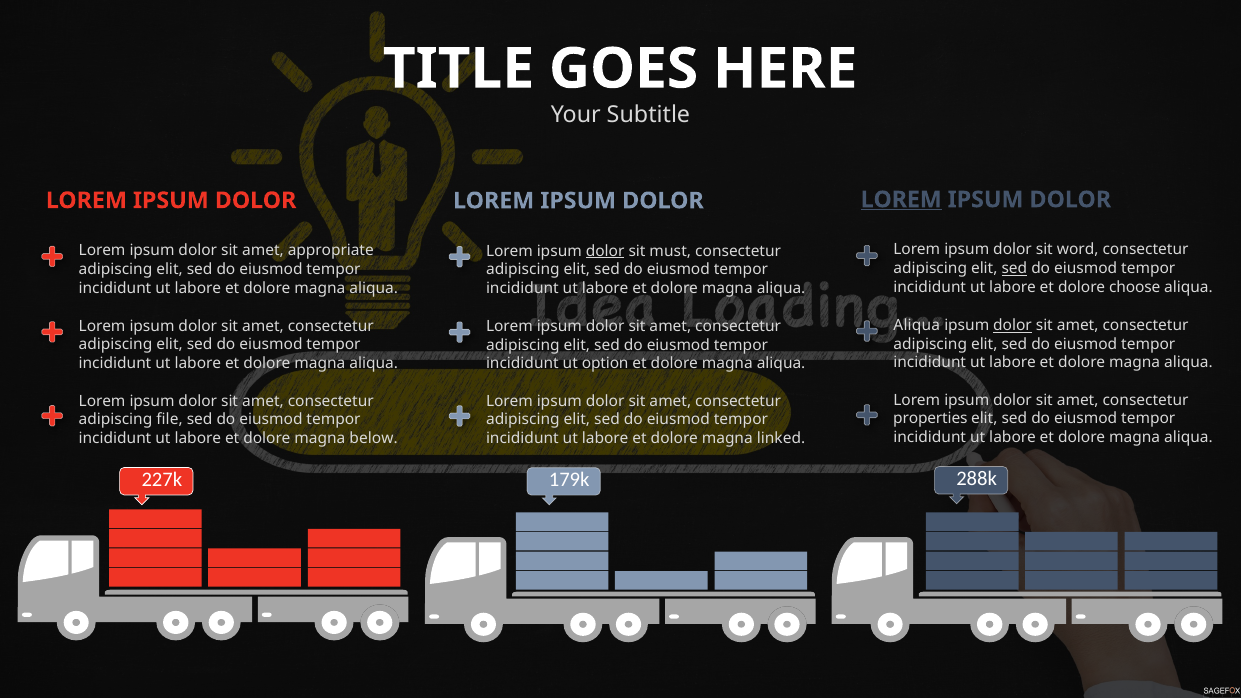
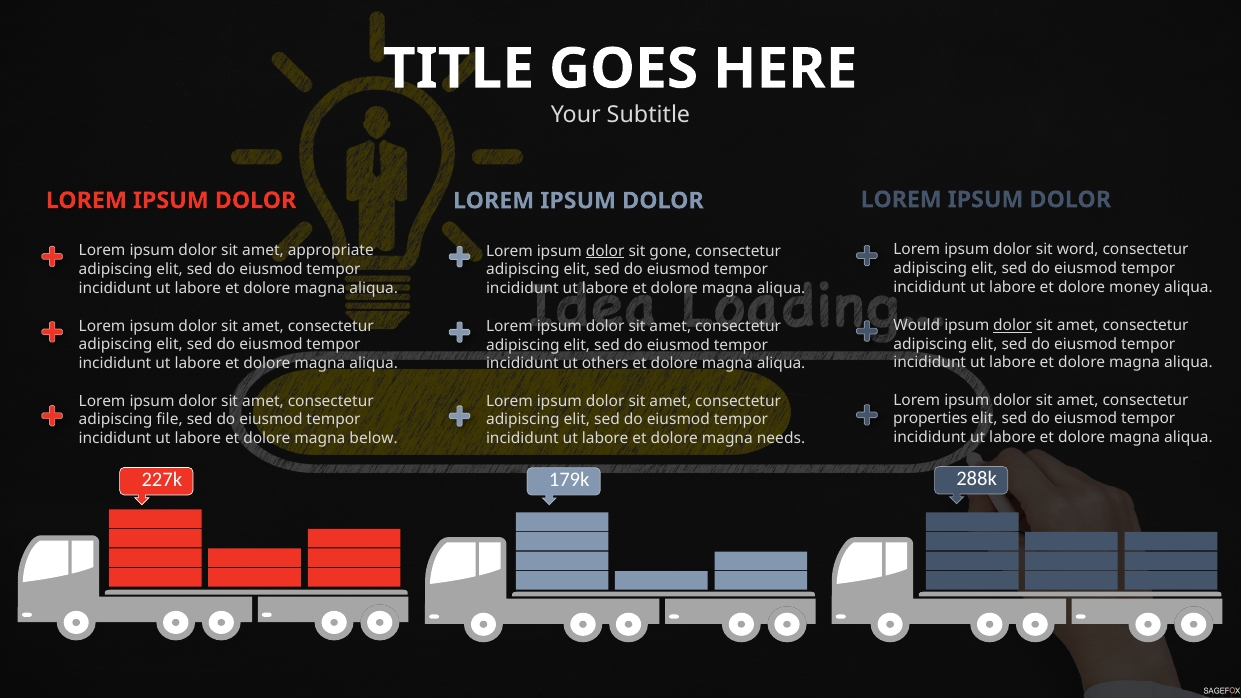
LOREM at (901, 200) underline: present -> none
must: must -> gone
sed at (1014, 269) underline: present -> none
choose: choose -> money
Aliqua at (917, 325): Aliqua -> Would
option: option -> others
linked: linked -> needs
